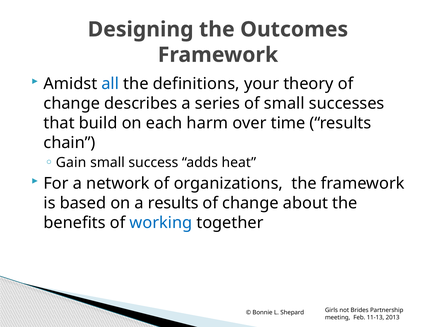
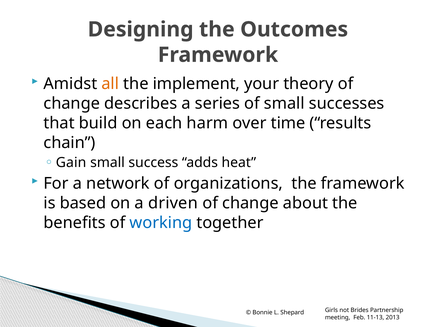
all colour: blue -> orange
definitions: definitions -> implement
a results: results -> driven
